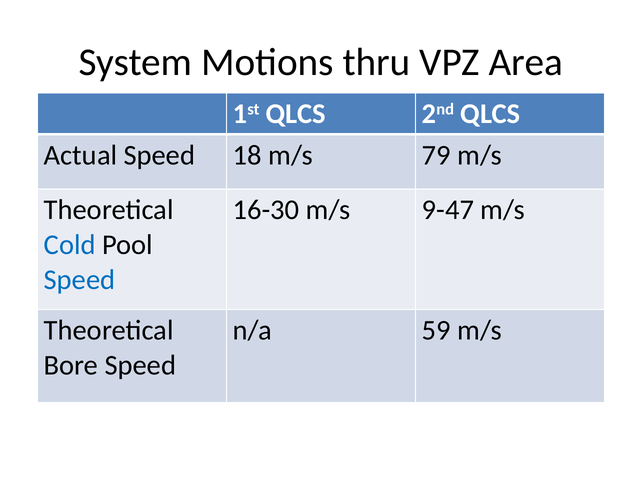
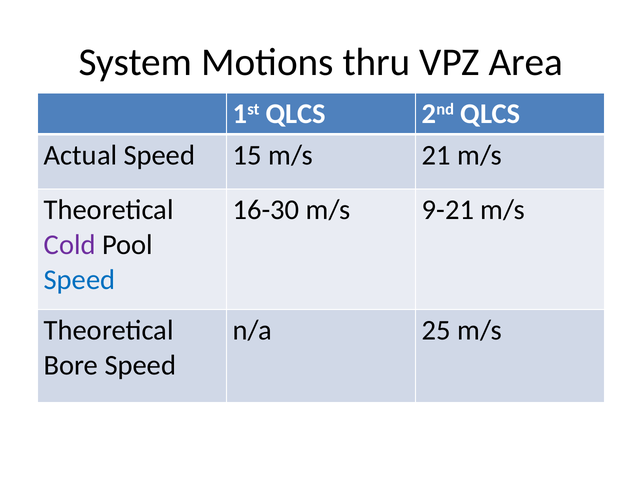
18: 18 -> 15
79: 79 -> 21
9-47: 9-47 -> 9-21
Cold colour: blue -> purple
59: 59 -> 25
